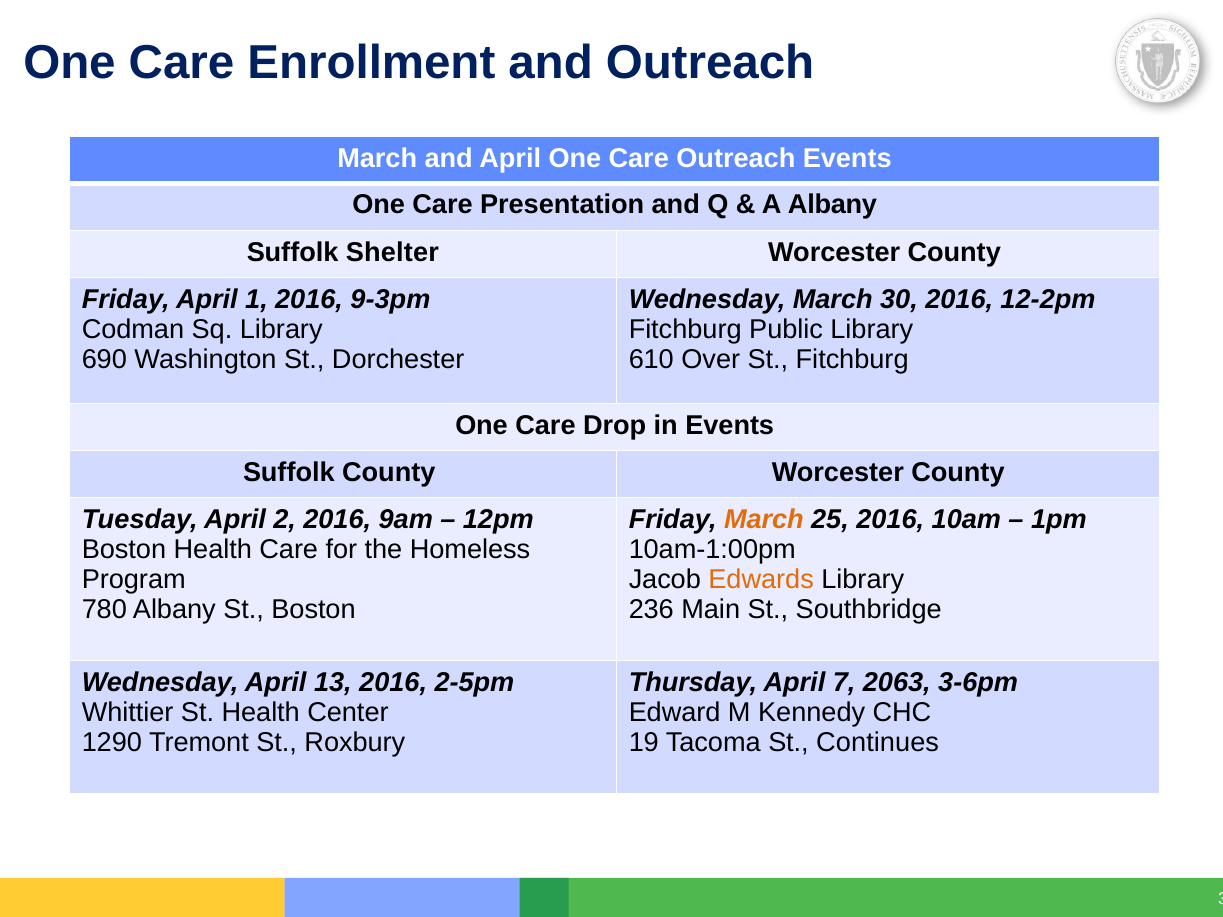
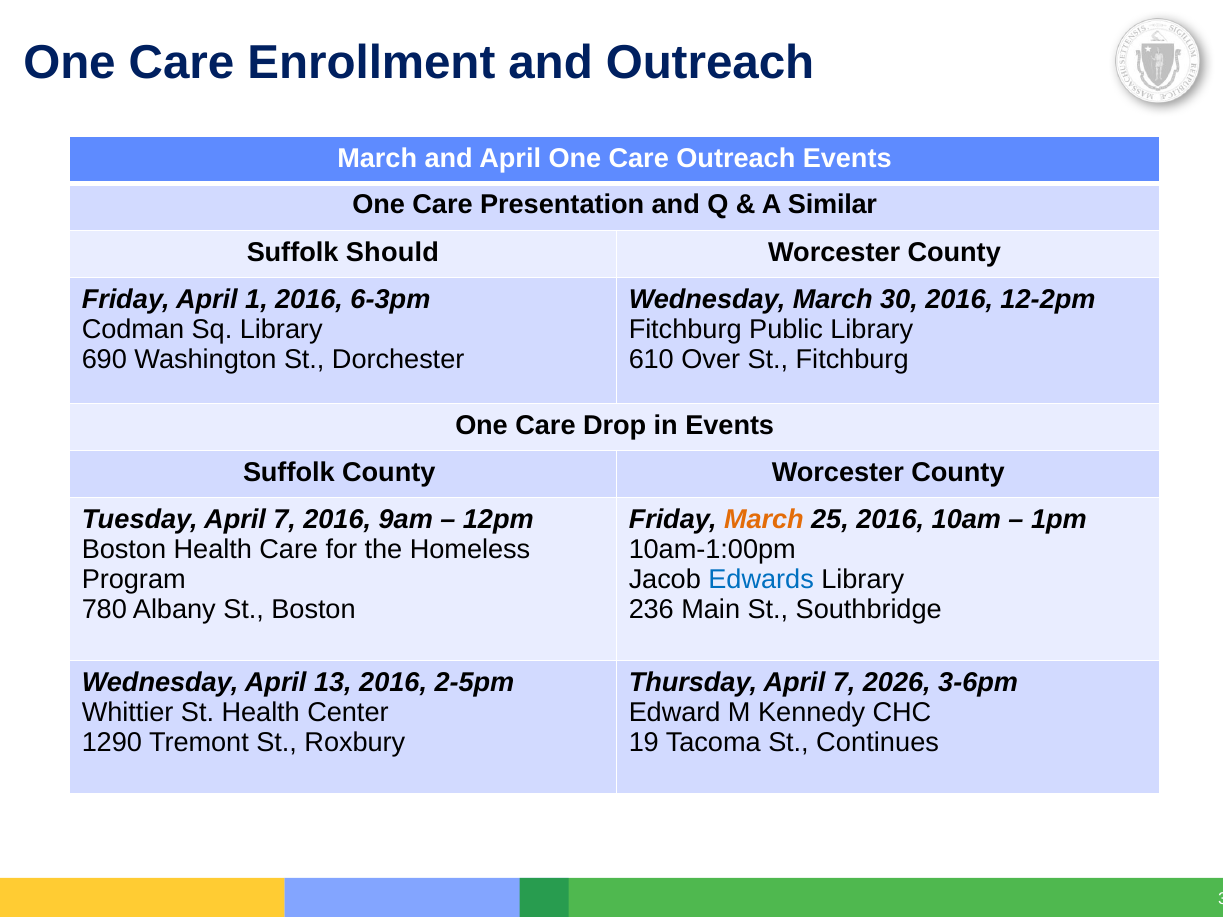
A Albany: Albany -> Similar
Shelter: Shelter -> Should
9-3pm: 9-3pm -> 6-3pm
Tuesday April 2: 2 -> 7
Edwards colour: orange -> blue
2063: 2063 -> 2026
